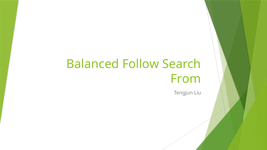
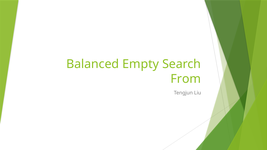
Follow: Follow -> Empty
